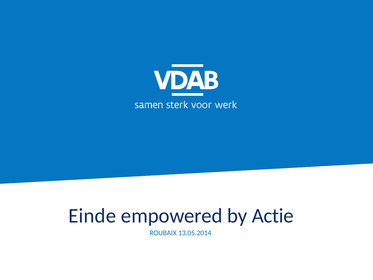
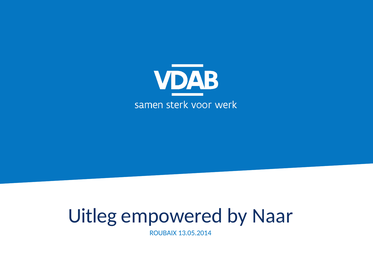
Einde: Einde -> Uitleg
Actie: Actie -> Naar
